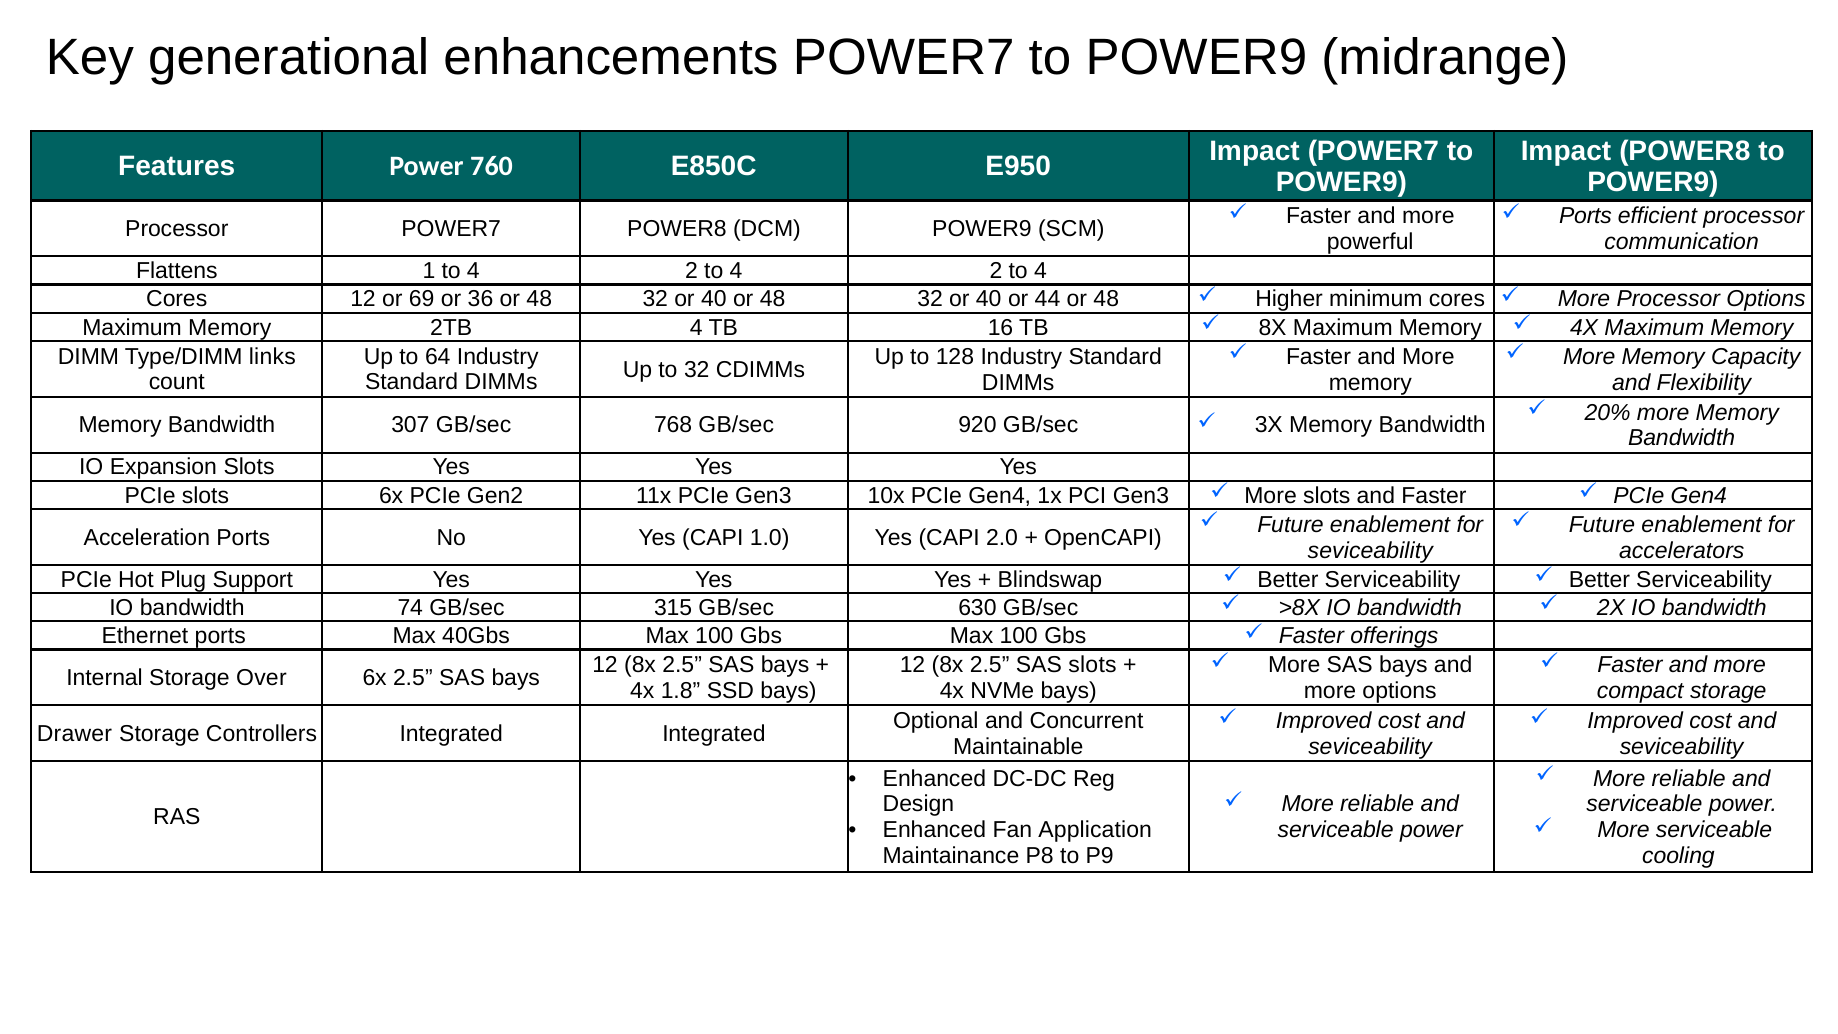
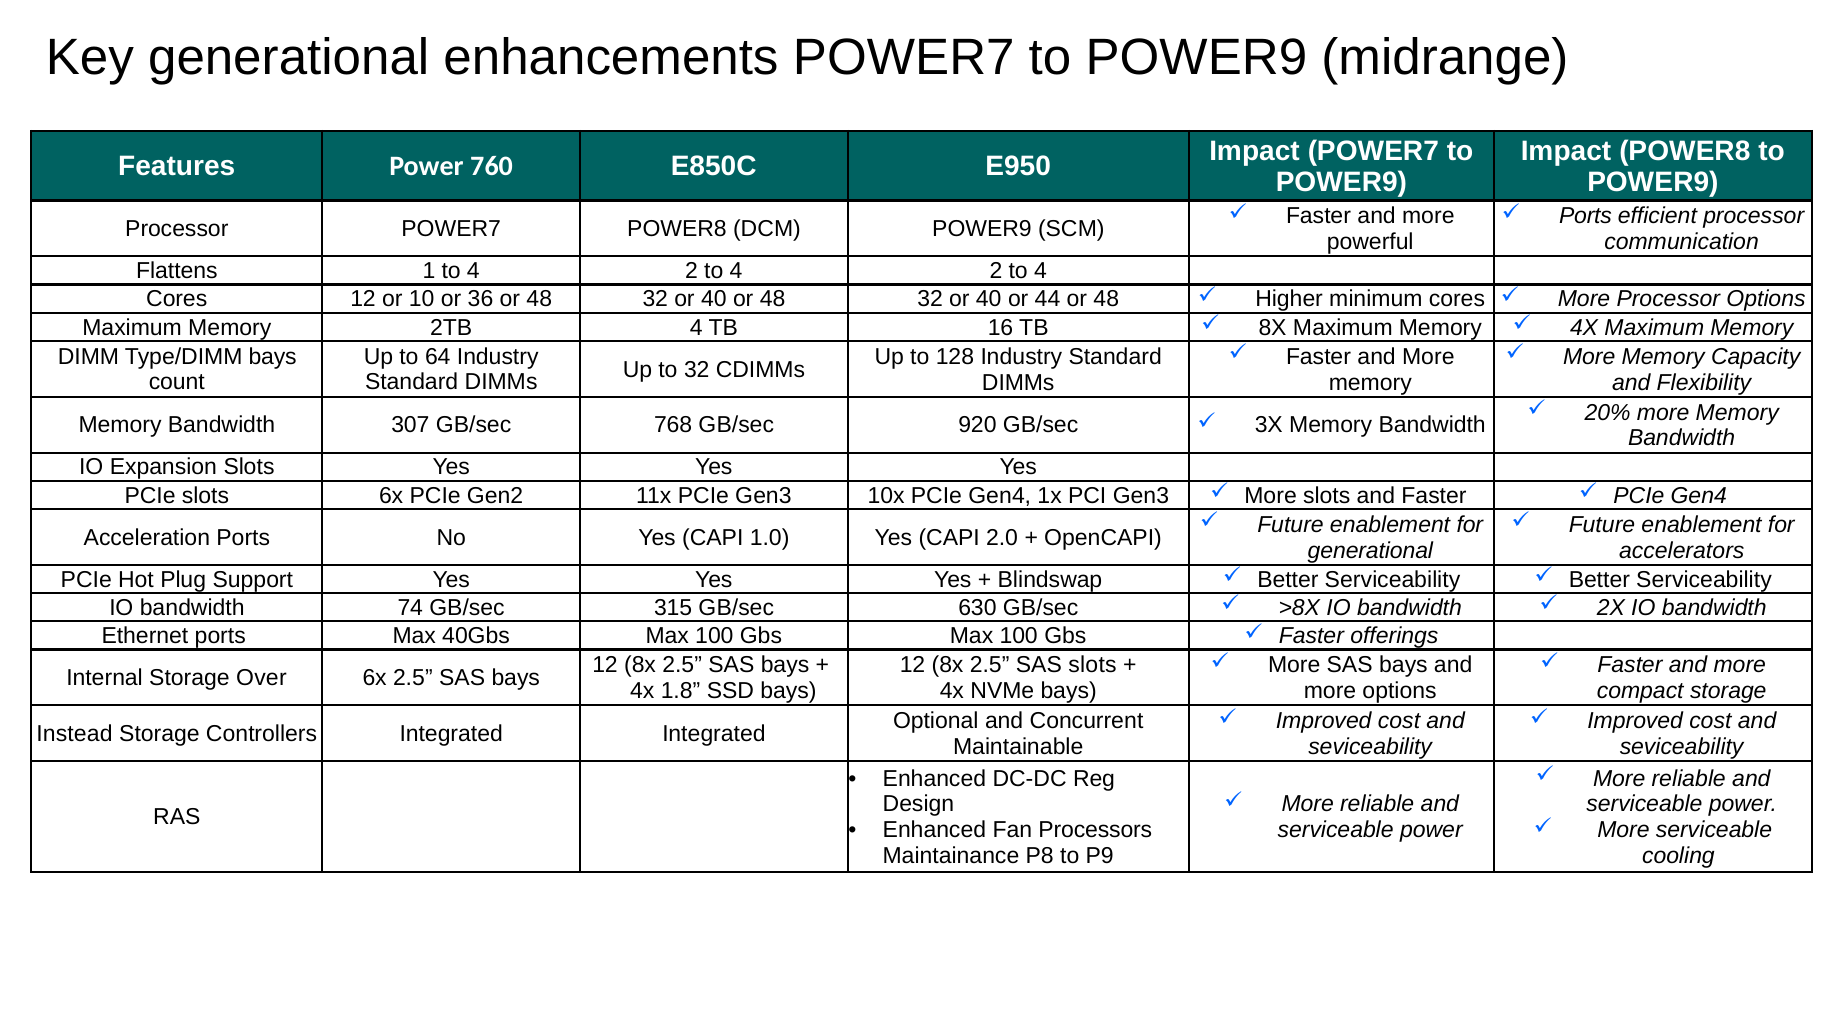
69: 69 -> 10
Type/DIMM links: links -> bays
seviceability at (1370, 550): seviceability -> generational
Drawer: Drawer -> Instead
Application: Application -> Processors
